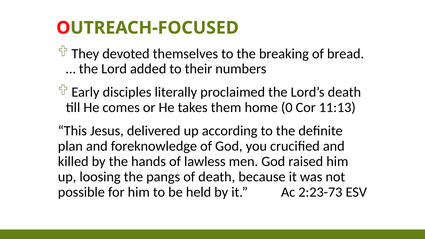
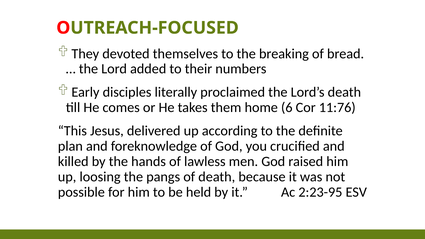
0: 0 -> 6
11:13: 11:13 -> 11:76
2:23-73: 2:23-73 -> 2:23-95
